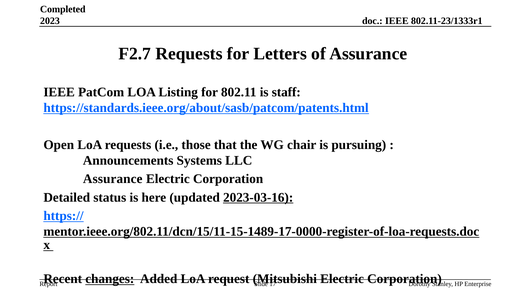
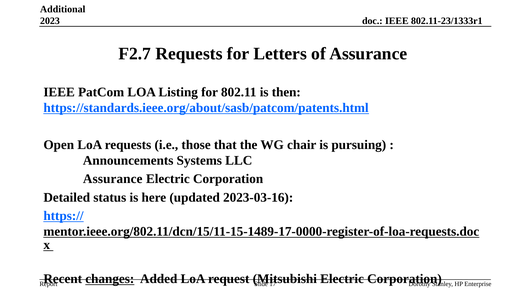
Completed: Completed -> Additional
staff: staff -> then
2023-03-16 underline: present -> none
